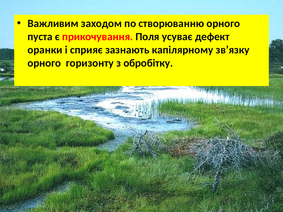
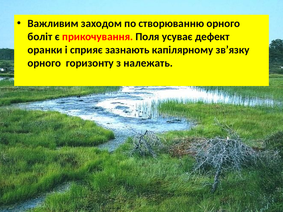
пуста: пуста -> боліт
обробітку: обробітку -> належать
